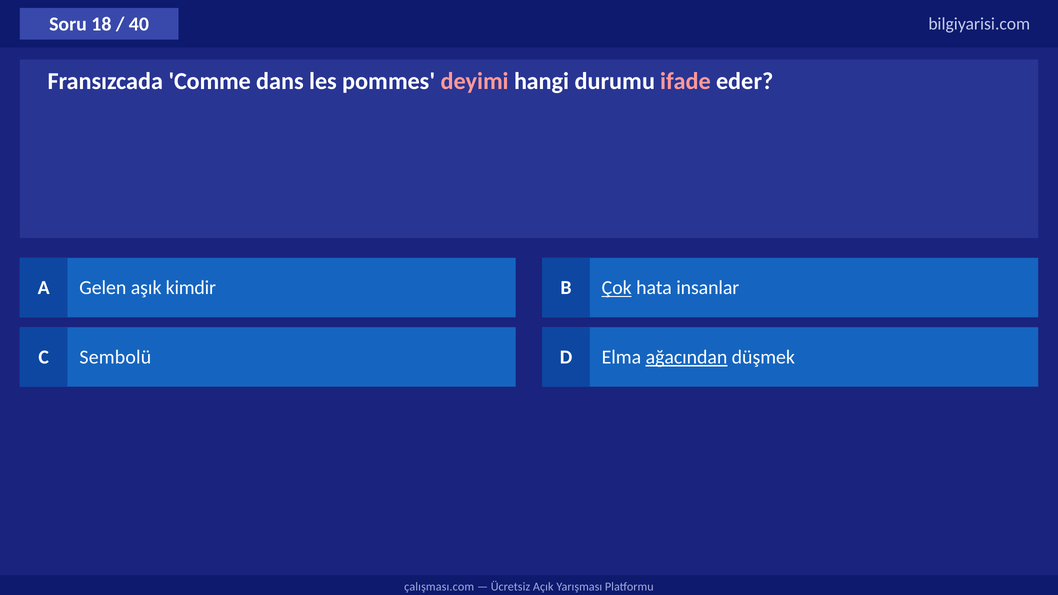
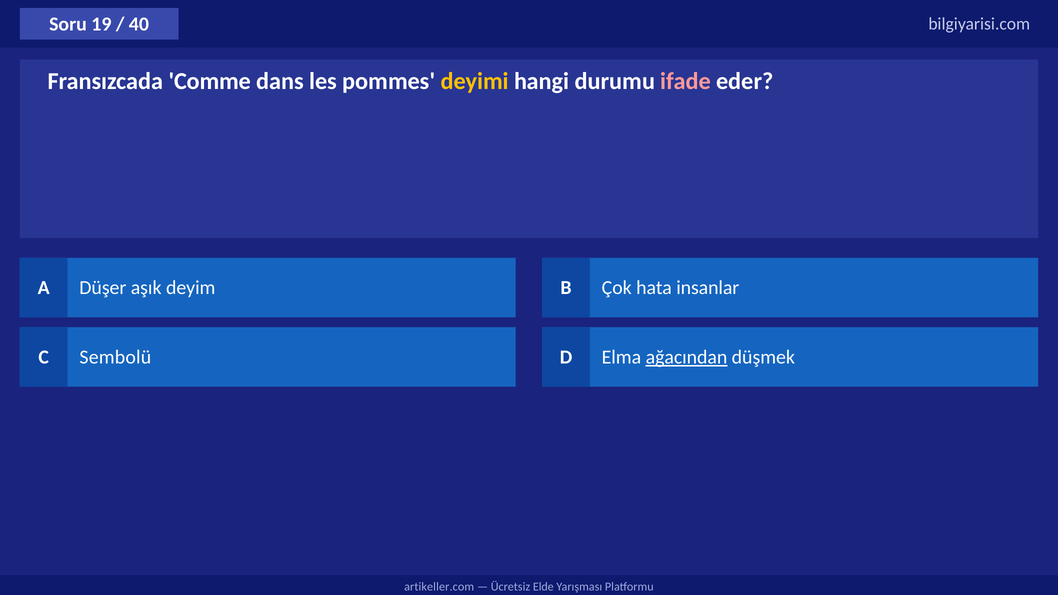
18: 18 -> 19
deyimi colour: pink -> yellow
Gelen: Gelen -> Düşer
kimdir: kimdir -> deyim
Çok underline: present -> none
çalışması.com: çalışması.com -> artikeller.com
Açık: Açık -> Elde
